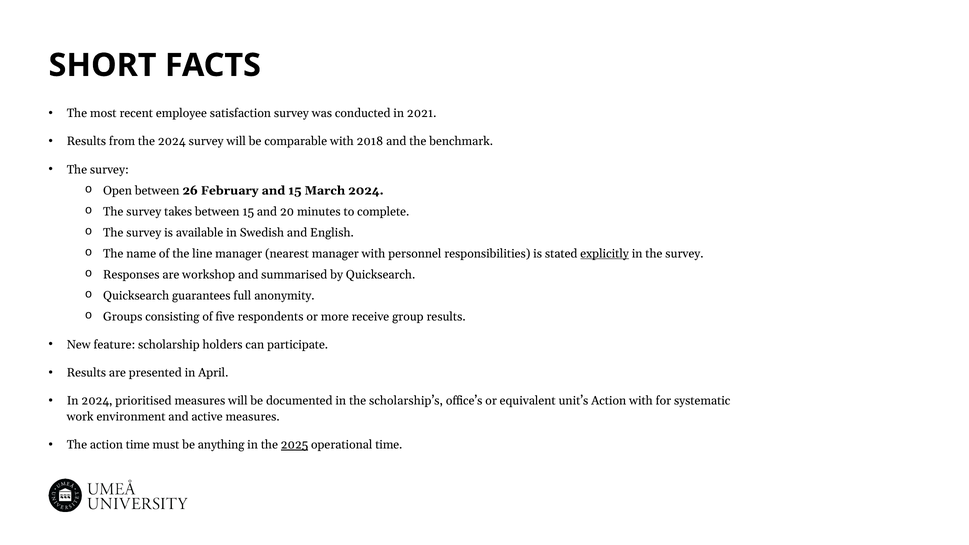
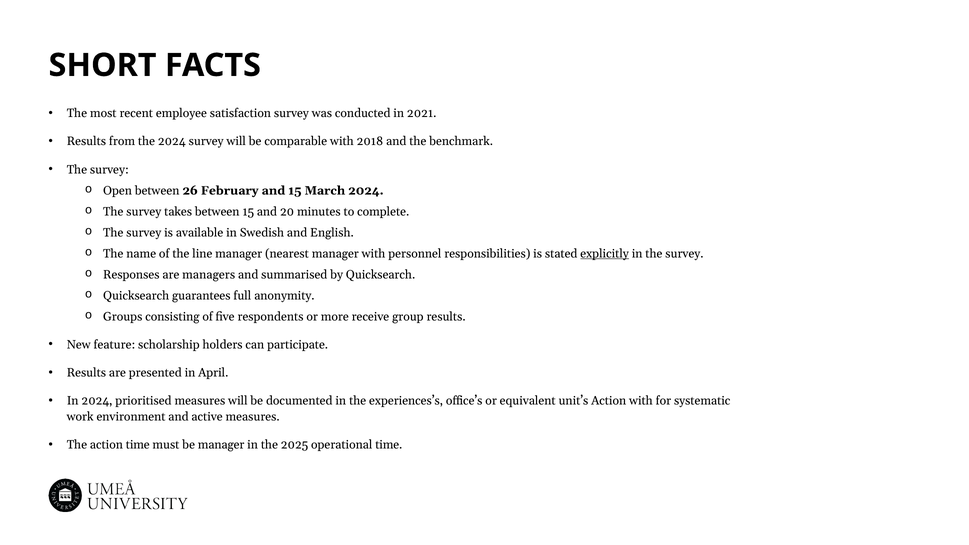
workshop: workshop -> managers
scholarship’s: scholarship’s -> experiences’s
be anything: anything -> manager
2025 underline: present -> none
